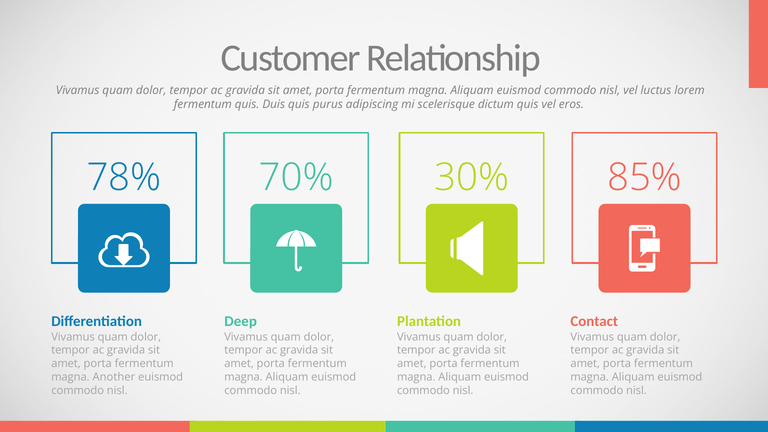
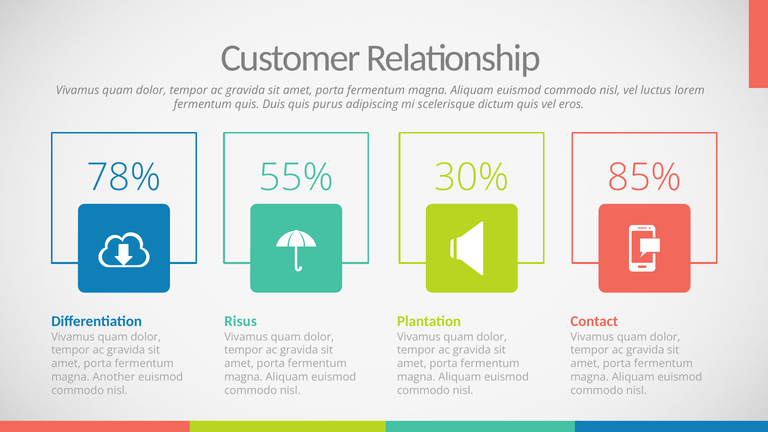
70%: 70% -> 55%
Deep: Deep -> Risus
